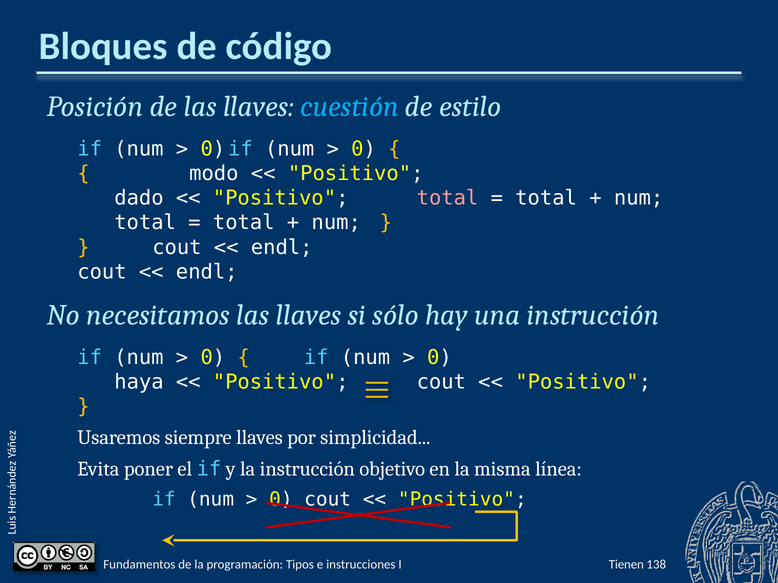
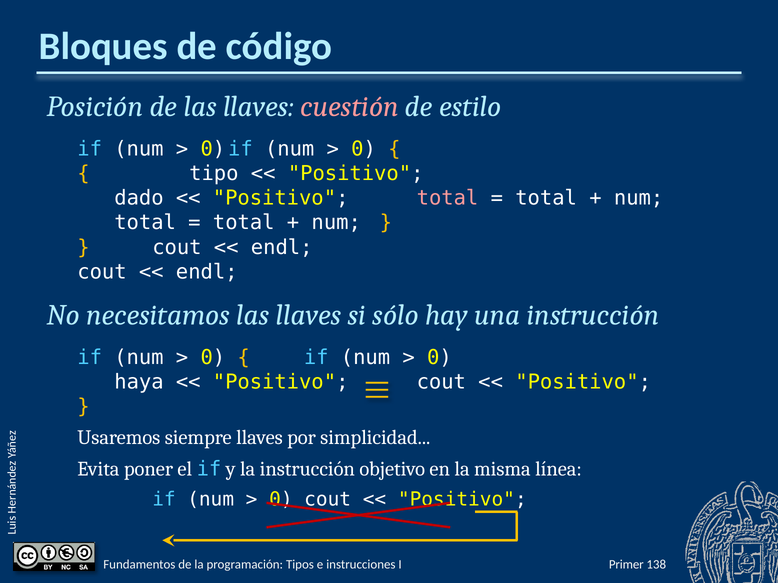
cuestión colour: light blue -> pink
modo: modo -> tipo
Tienen: Tienen -> Primer
